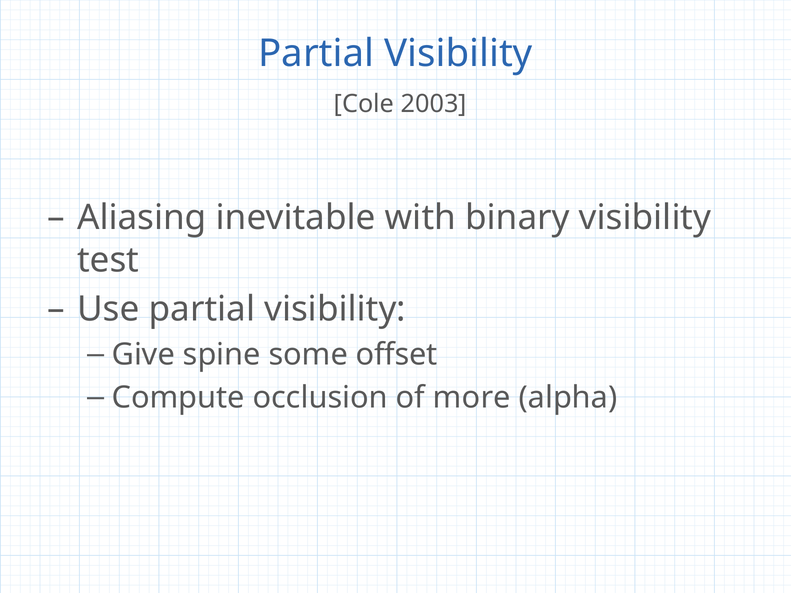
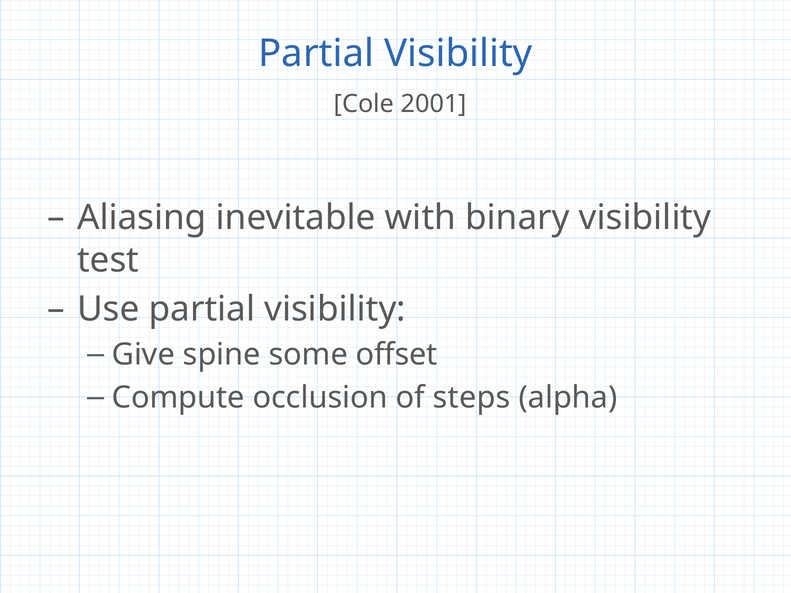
2003: 2003 -> 2001
more: more -> steps
